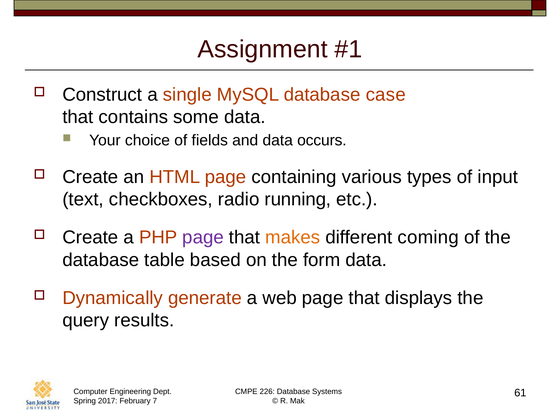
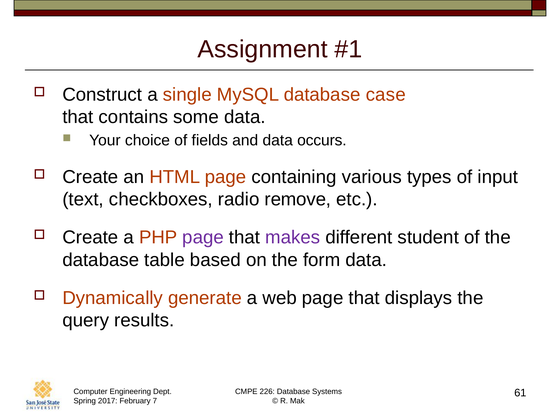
running: running -> remove
makes colour: orange -> purple
coming: coming -> student
